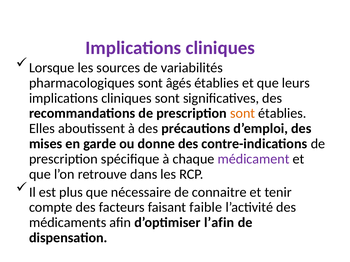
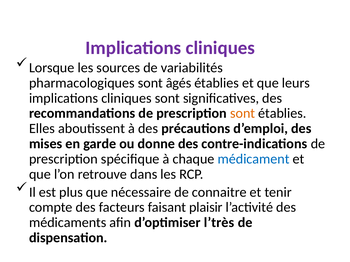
médicament colour: purple -> blue
faible: faible -> plaisir
l’afin: l’afin -> l’très
